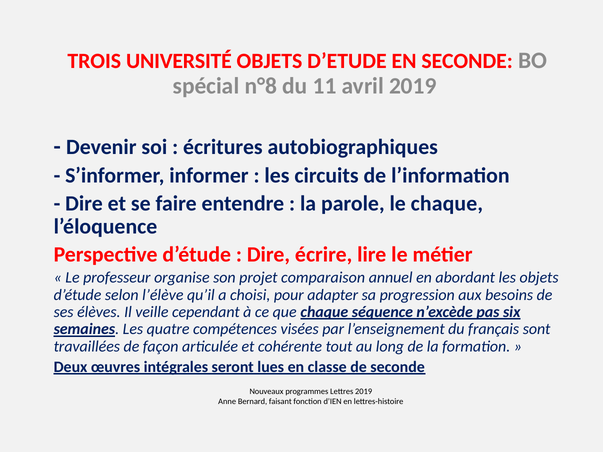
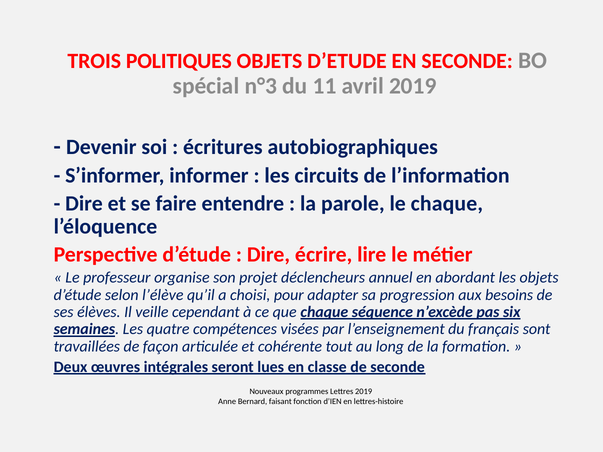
UNIVERSITÉ: UNIVERSITÉ -> POLITIQUES
n°8: n°8 -> n°3
comparaison: comparaison -> déclencheurs
